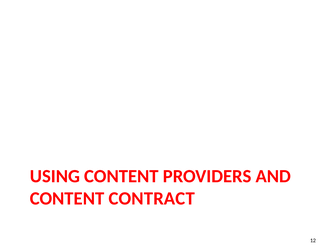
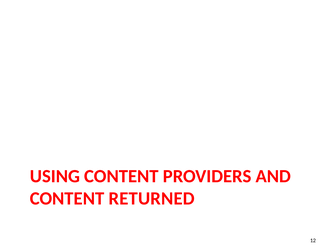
CONTRACT: CONTRACT -> RETURNED
